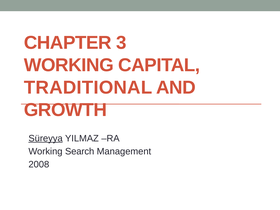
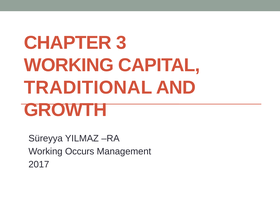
Süreyya underline: present -> none
Search: Search -> Occurs
2008: 2008 -> 2017
